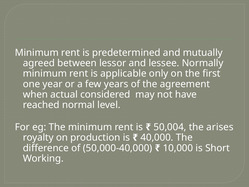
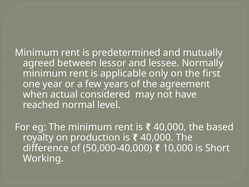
50,004 at (170, 127): 50,004 -> 40,000
arises: arises -> based
